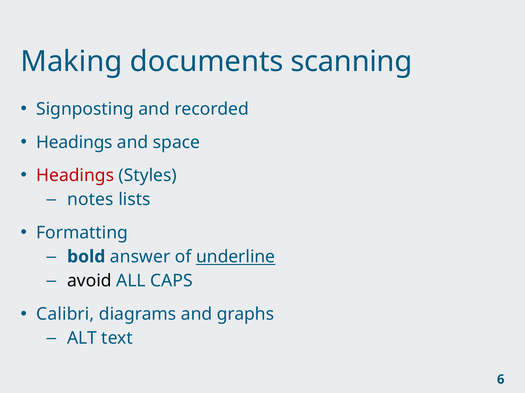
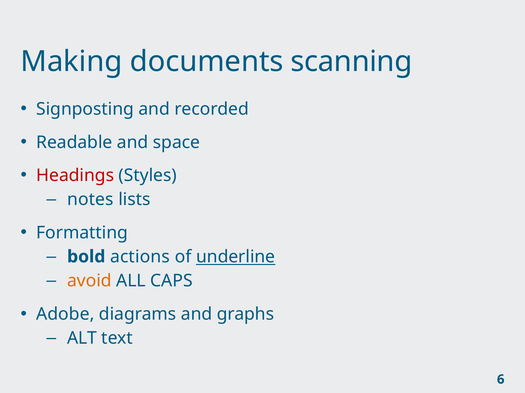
Headings at (74, 143): Headings -> Readable
answer: answer -> actions
avoid colour: black -> orange
Calibri: Calibri -> Adobe
